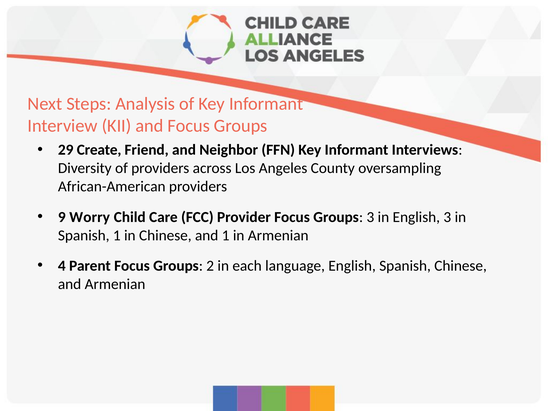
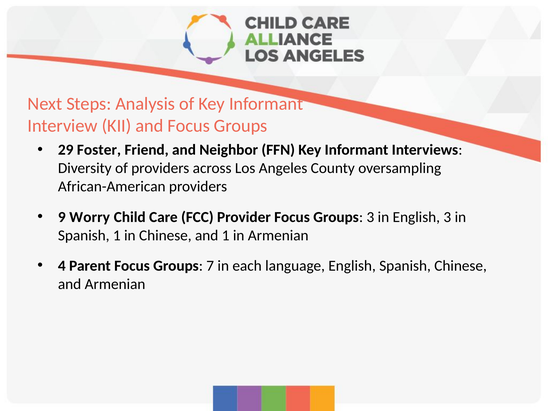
Create: Create -> Foster
2: 2 -> 7
